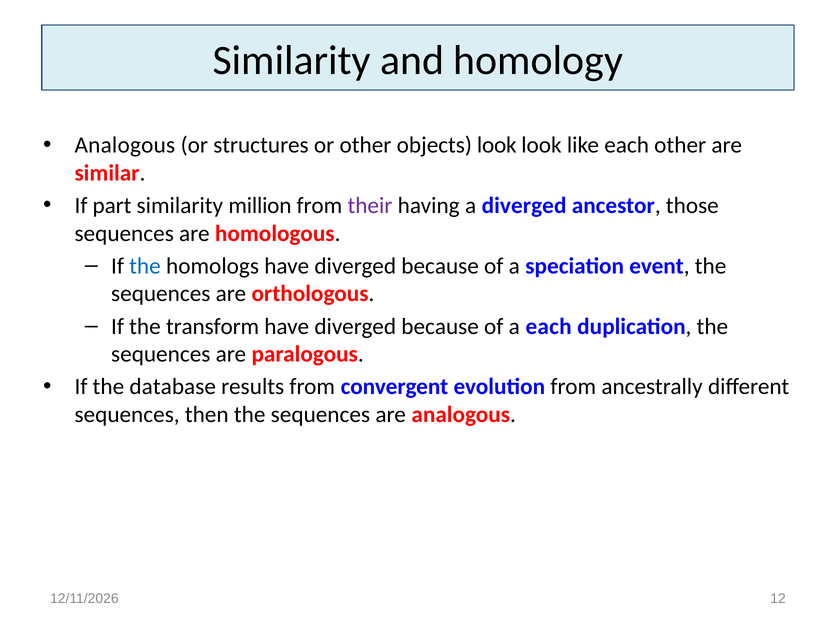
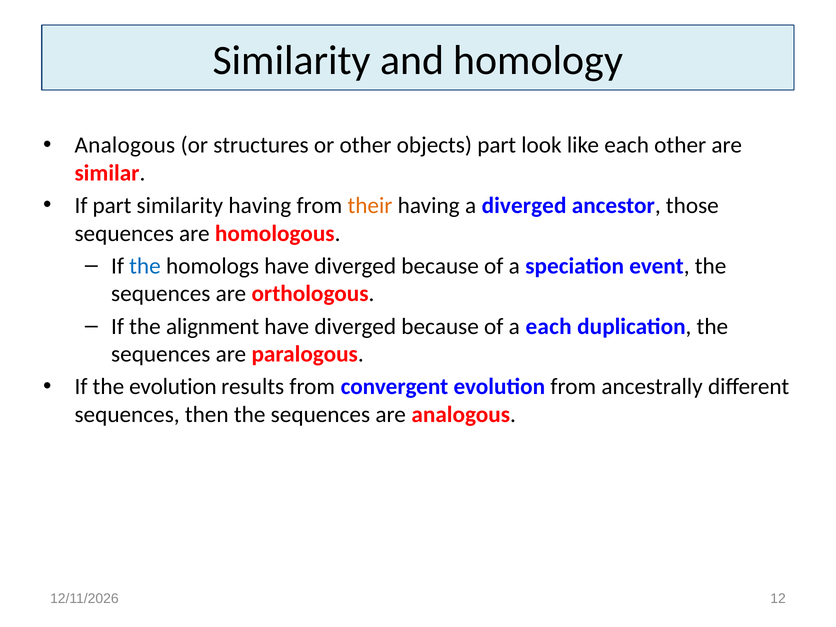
objects look: look -> part
similarity million: million -> having
their colour: purple -> orange
transform: transform -> alignment
the database: database -> evolution
